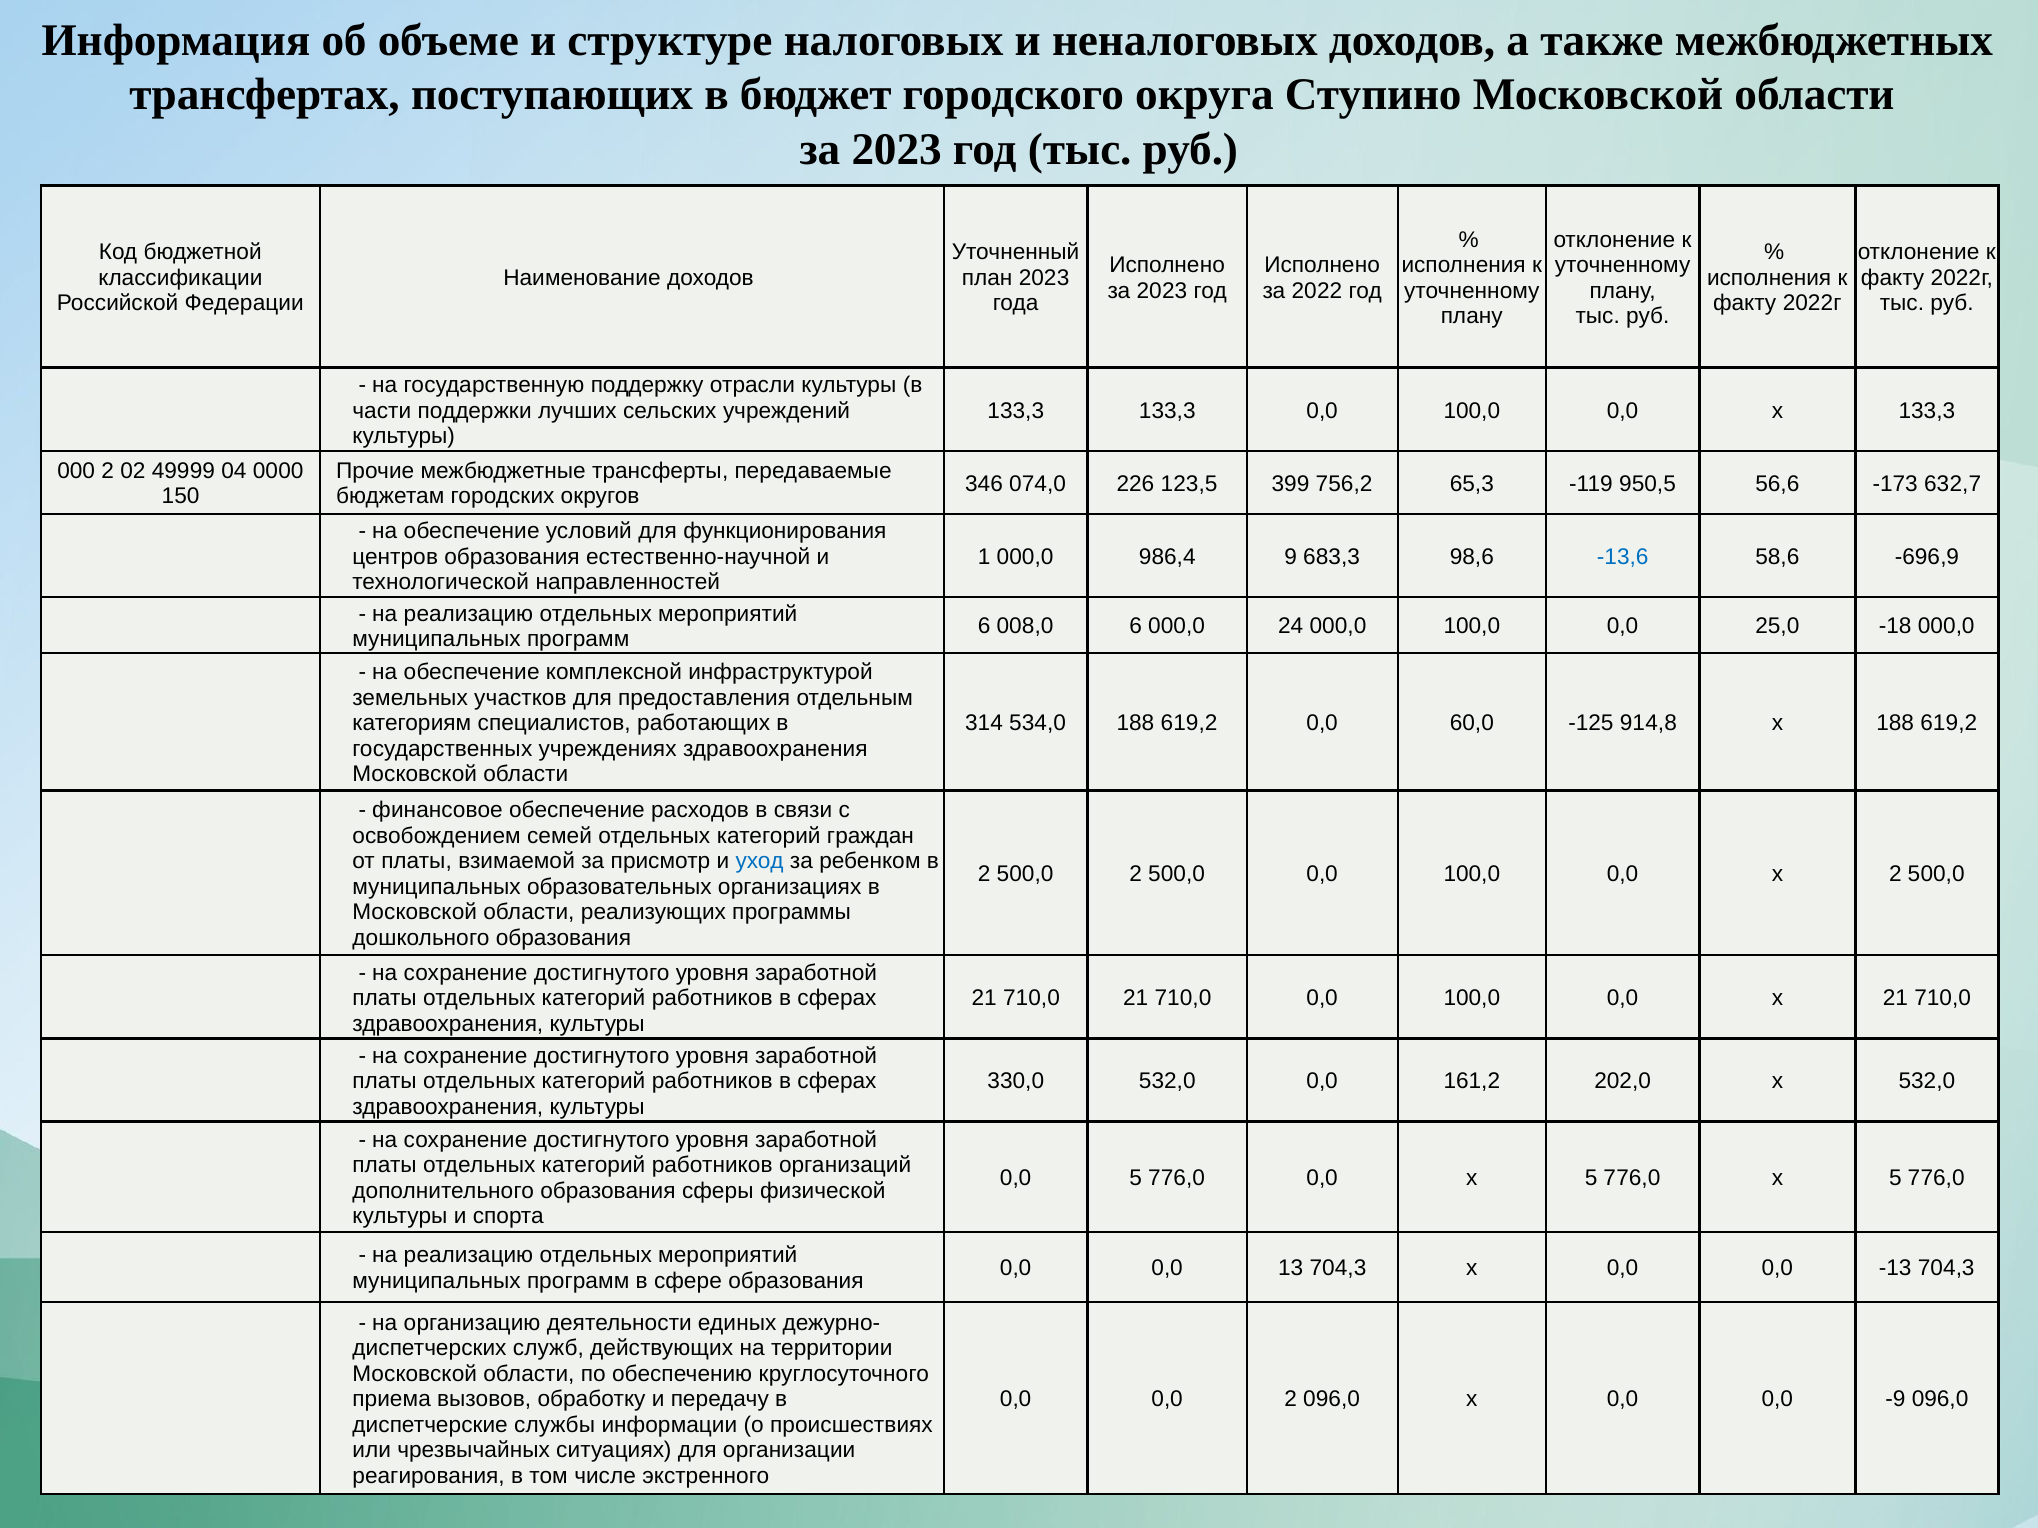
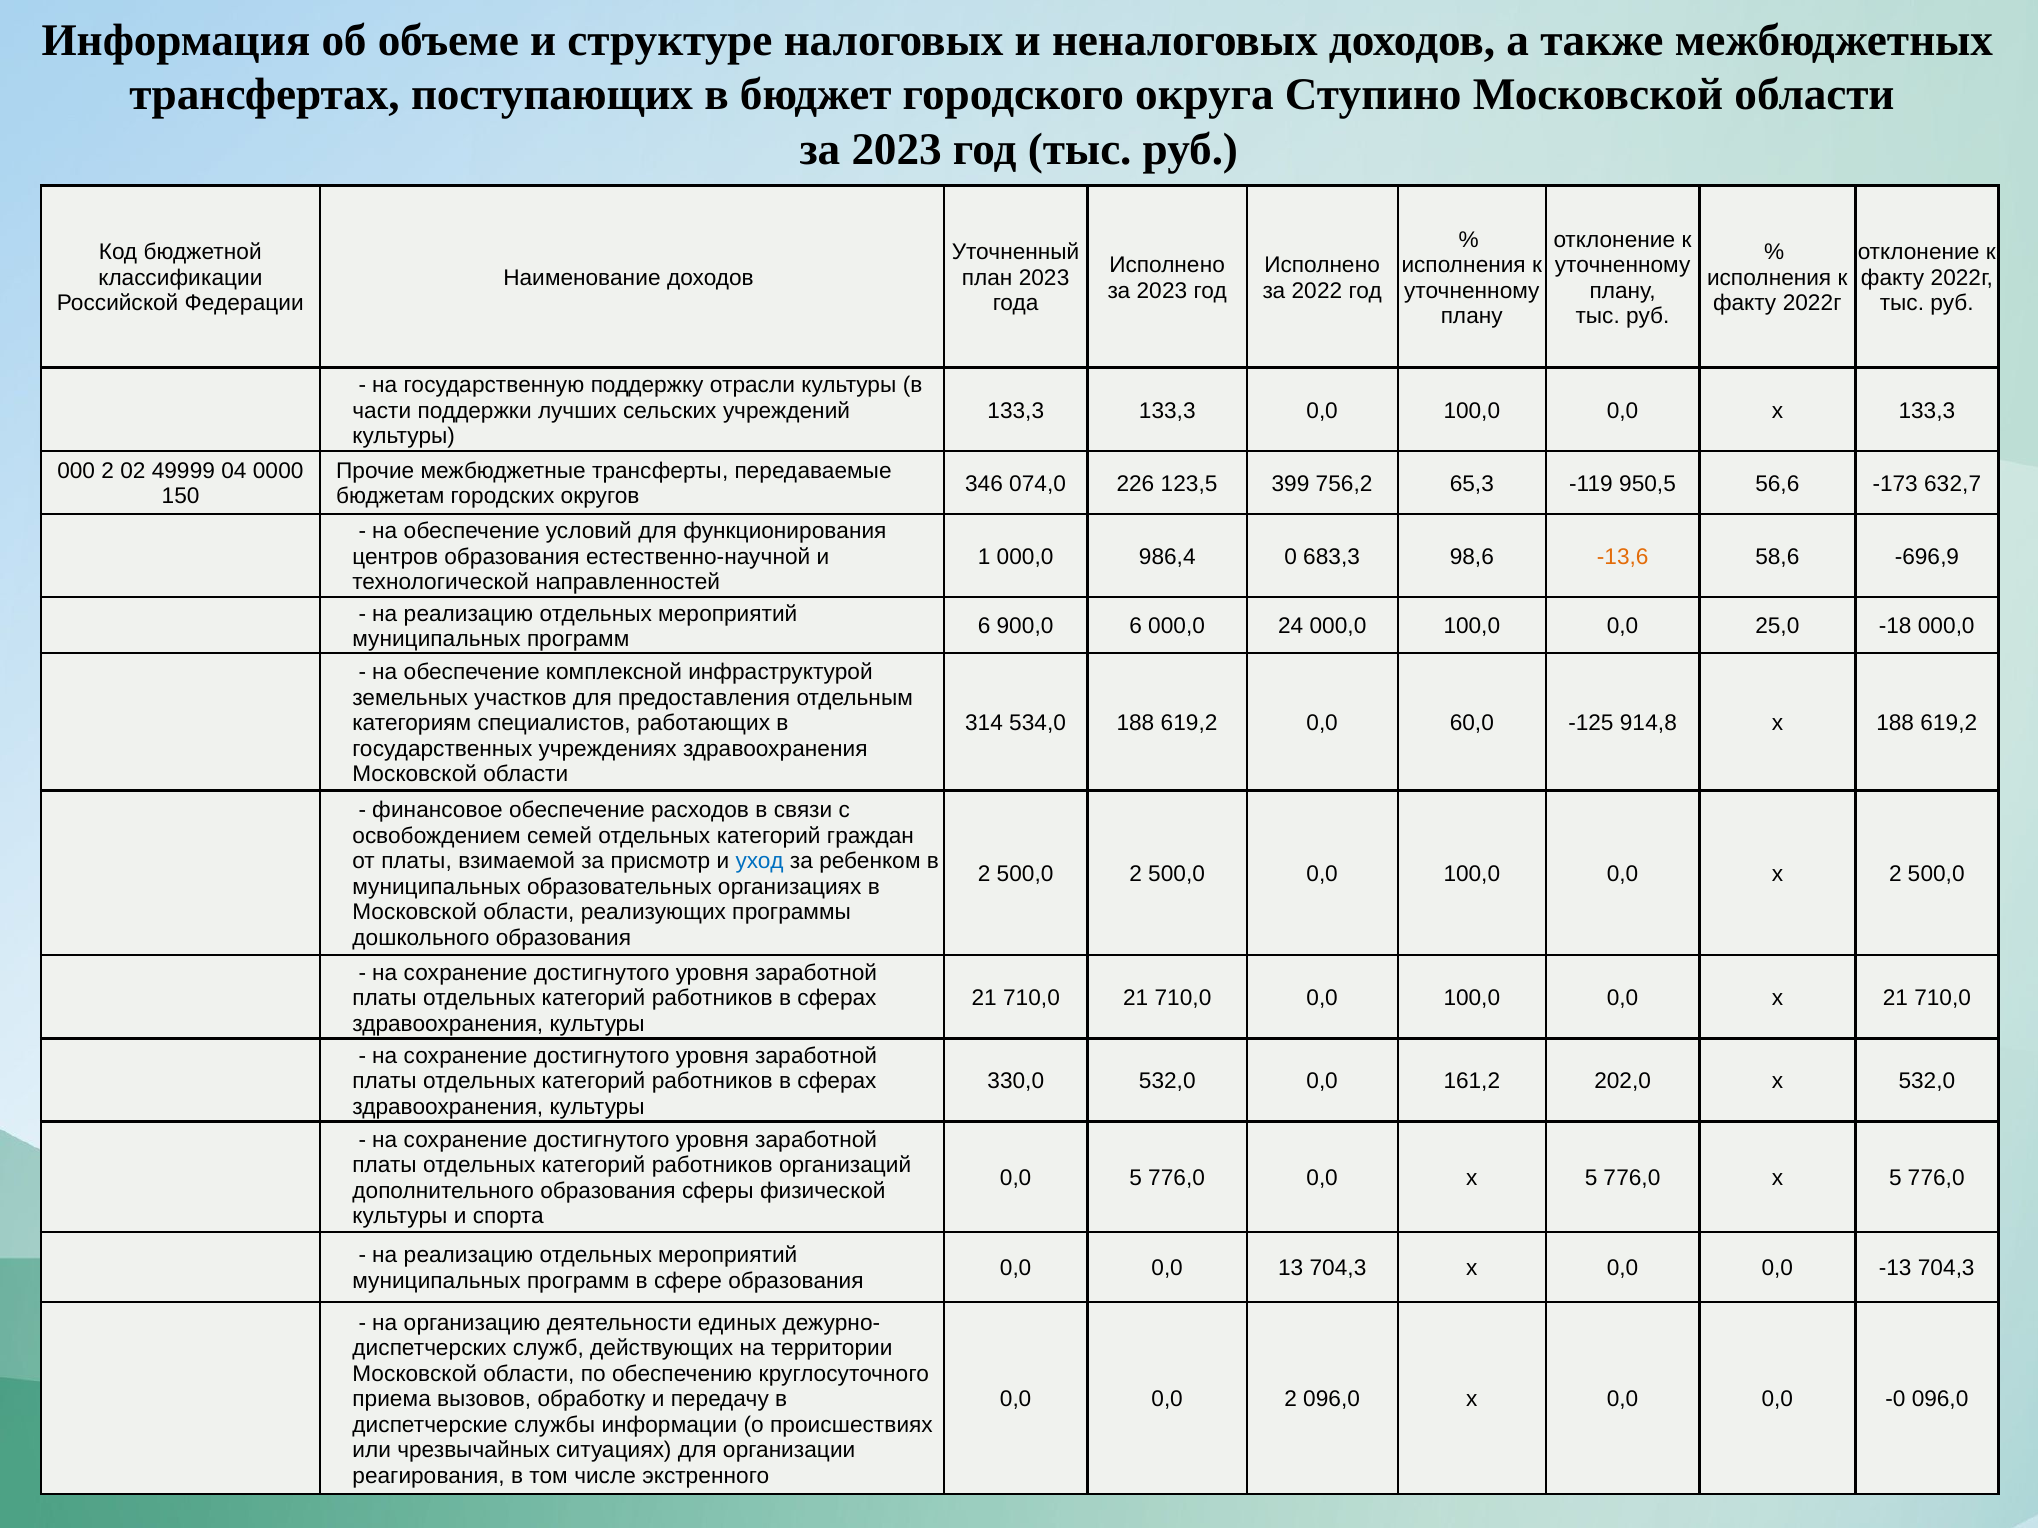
9: 9 -> 0
-13,6 colour: blue -> orange
008,0: 008,0 -> 900,0
-9: -9 -> -0
